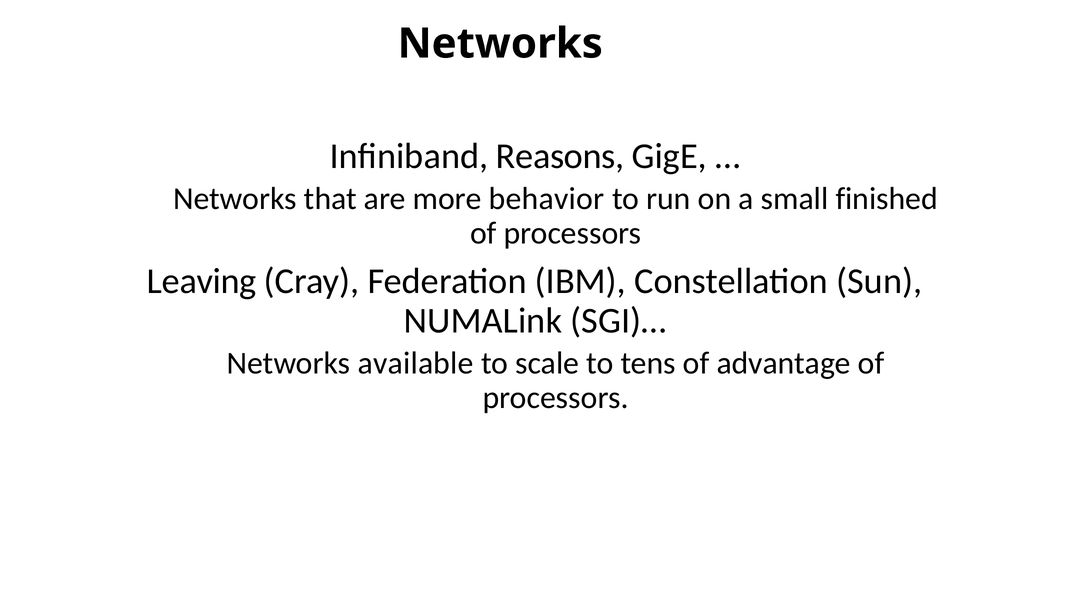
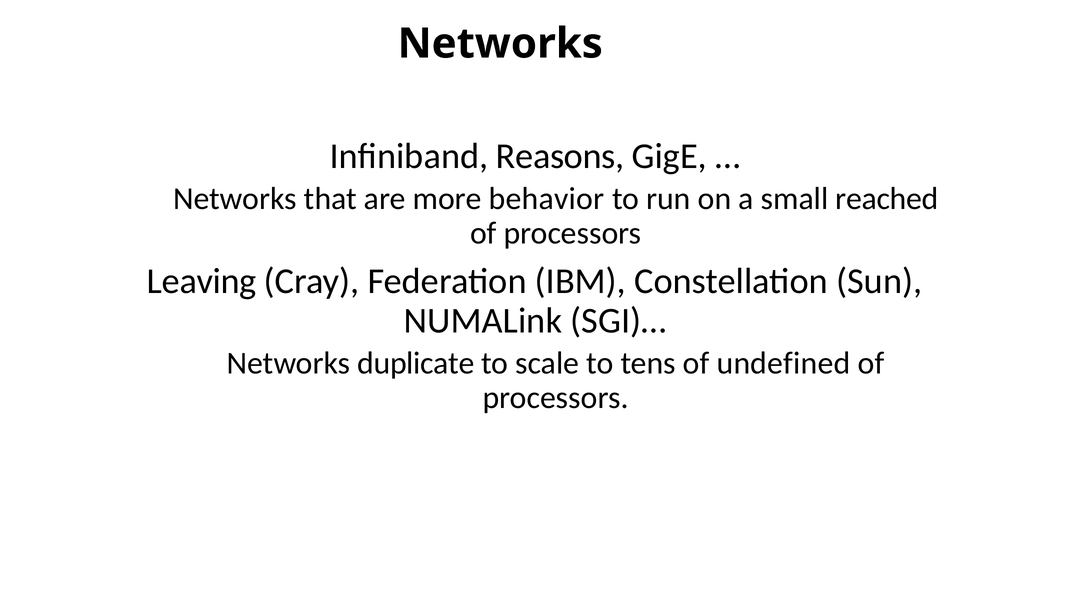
finished: finished -> reached
available: available -> duplicate
advantage: advantage -> undefined
